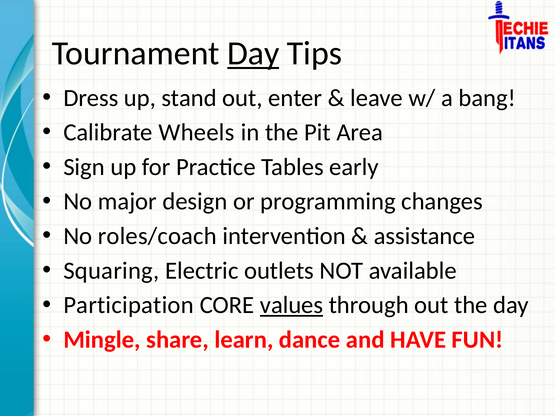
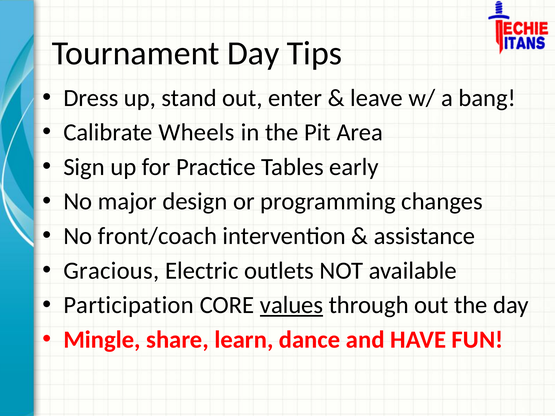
Day at (253, 53) underline: present -> none
roles/coach: roles/coach -> front/coach
Squaring: Squaring -> Gracious
